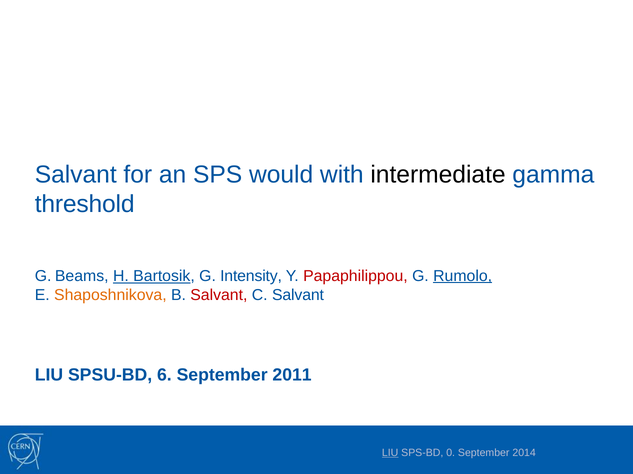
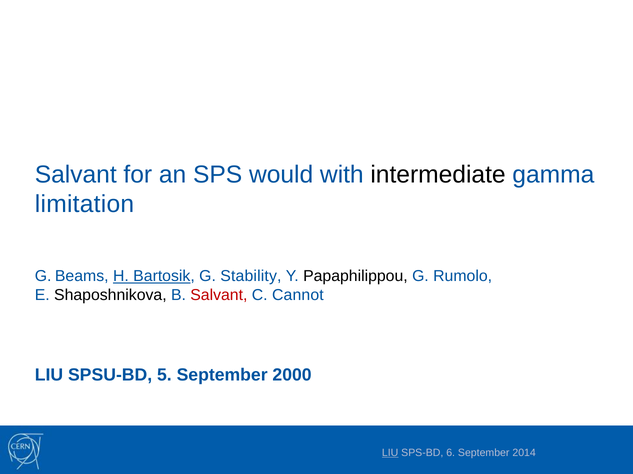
threshold: threshold -> limitation
Intensity: Intensity -> Stability
Papaphilippou colour: red -> black
Rumolo underline: present -> none
Shaposhnikova colour: orange -> black
C Salvant: Salvant -> Cannot
6: 6 -> 5
2011: 2011 -> 2000
0: 0 -> 6
